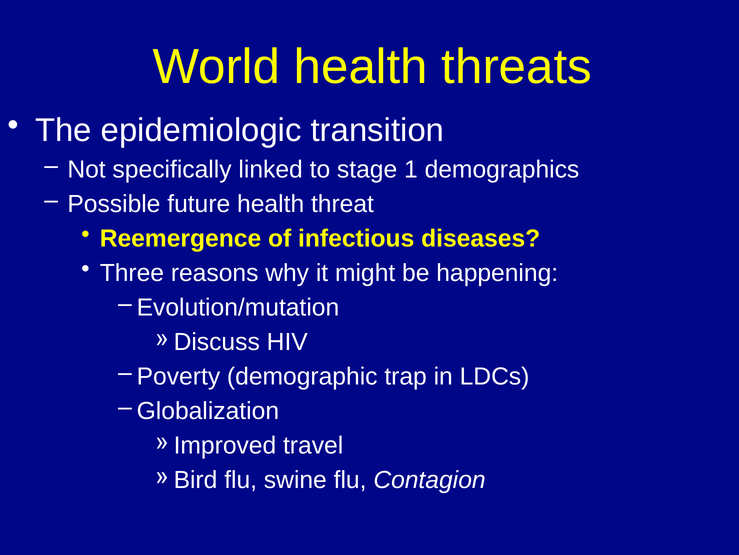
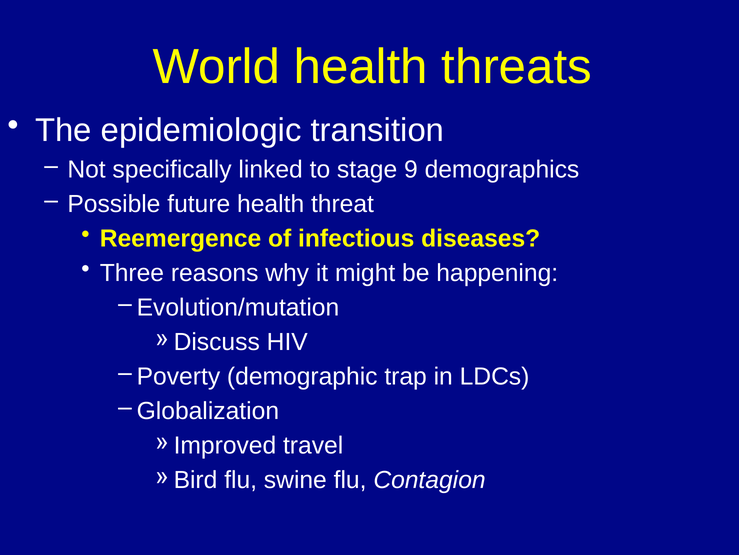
1: 1 -> 9
